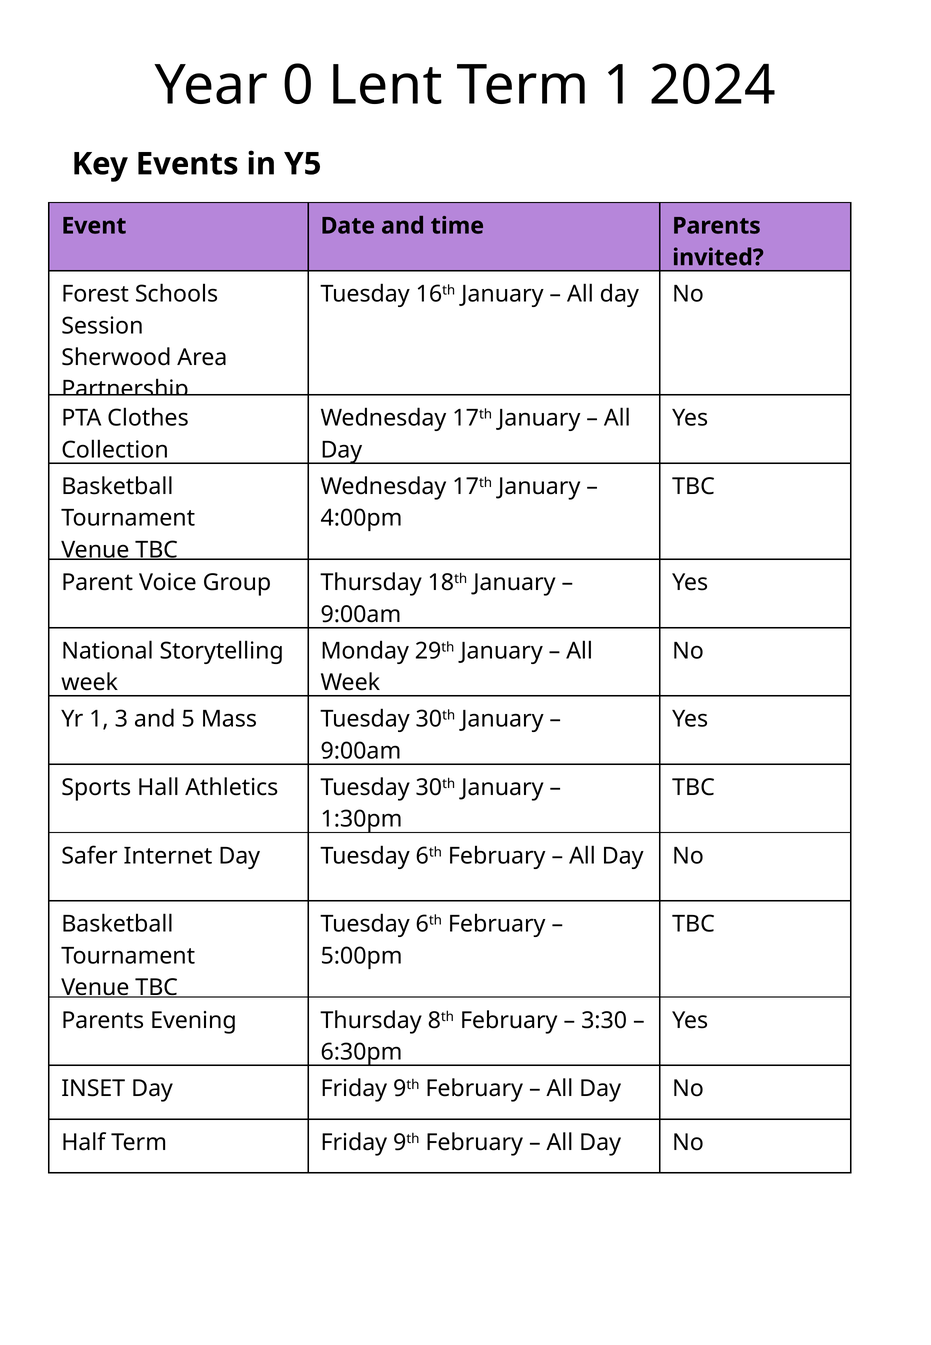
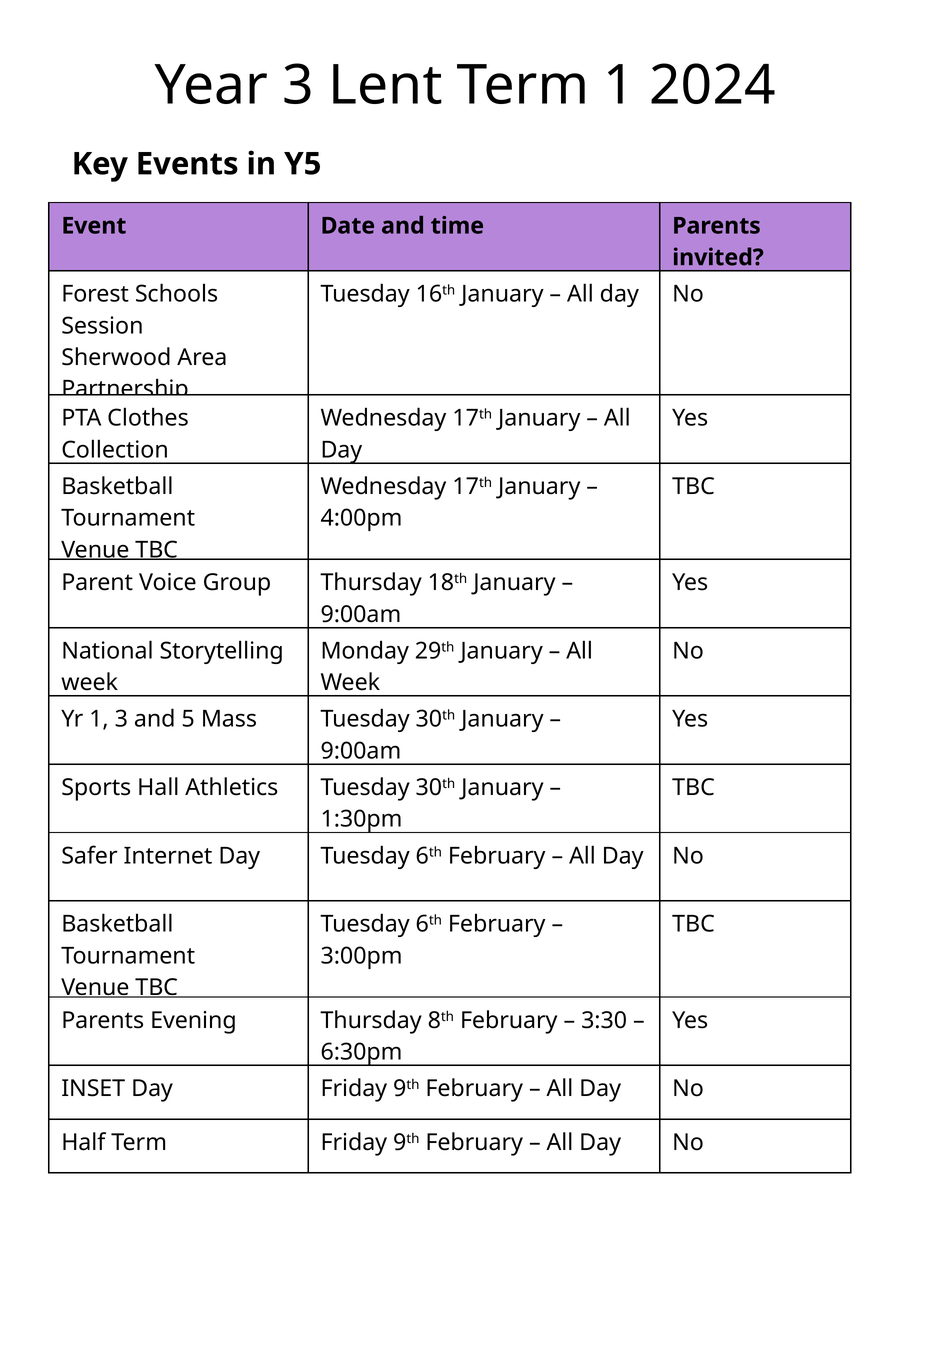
Year 0: 0 -> 3
5:00pm: 5:00pm -> 3:00pm
